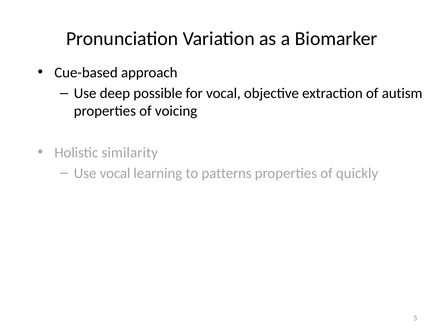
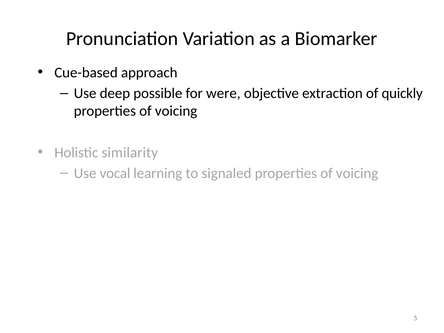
for vocal: vocal -> were
autism: autism -> quickly
patterns: patterns -> signaled
quickly at (357, 173): quickly -> voicing
